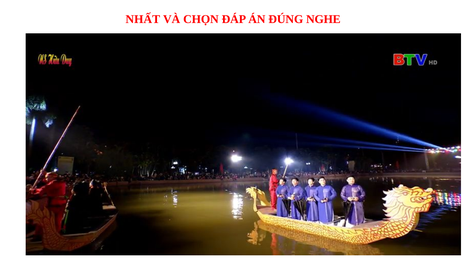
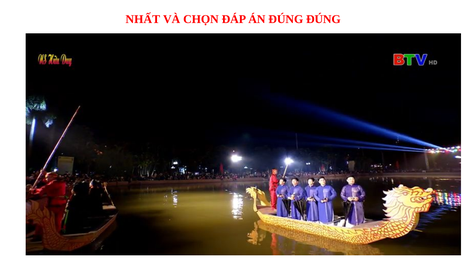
ĐÚNG NGHE: NGHE -> ĐÚNG
